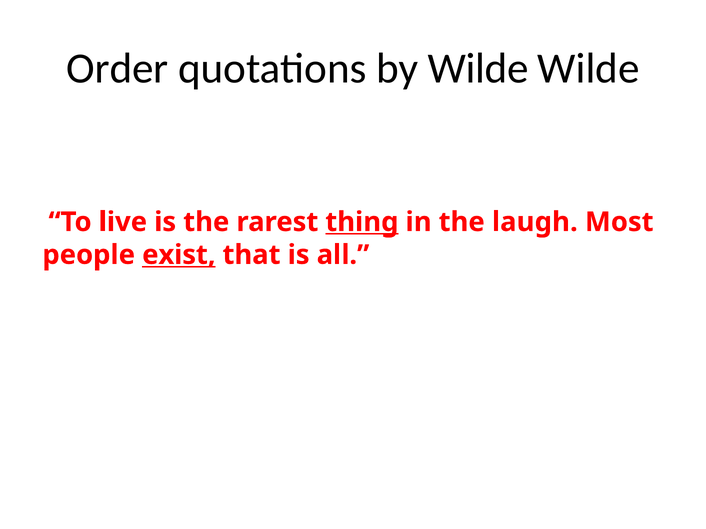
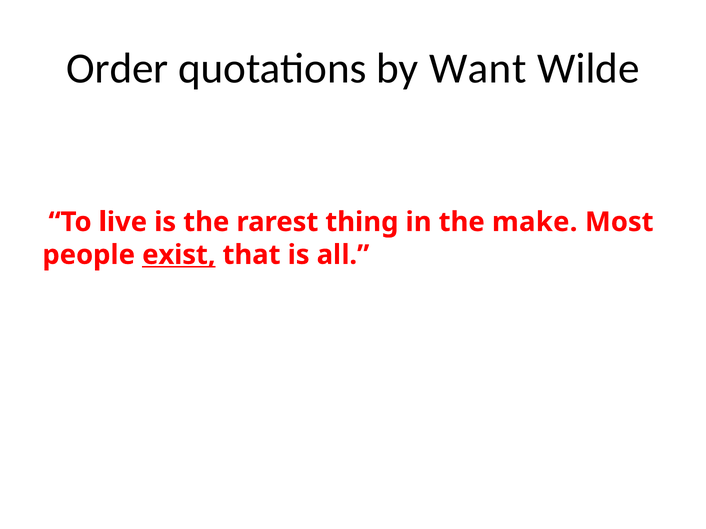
by Wilde: Wilde -> Want
thing underline: present -> none
laugh: laugh -> make
